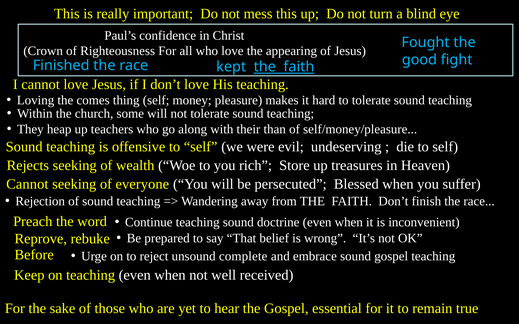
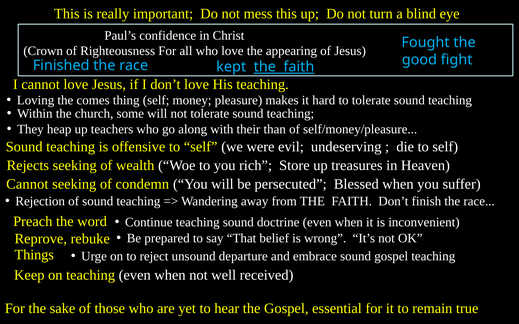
everyone: everyone -> condemn
Before: Before -> Things
complete: complete -> departure
